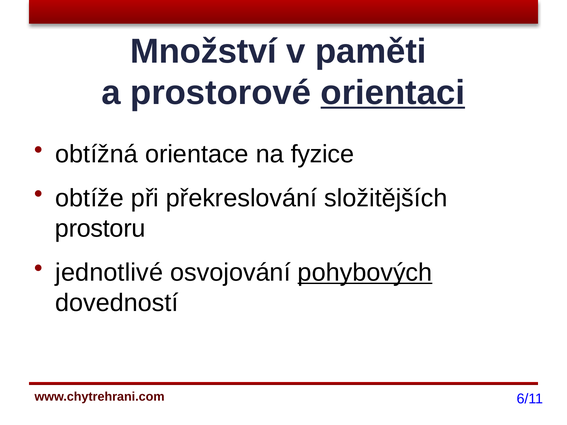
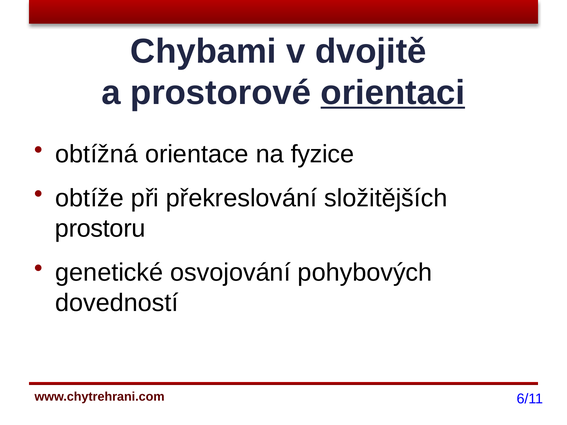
Množství: Množství -> Chybami
paměti: paměti -> dvojitě
jednotlivé: jednotlivé -> genetické
pohybových underline: present -> none
